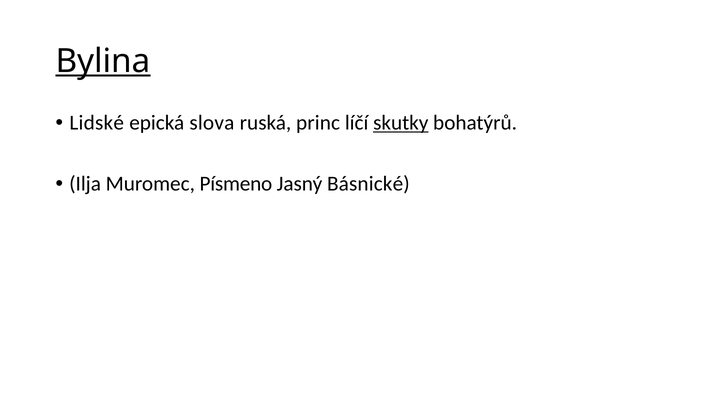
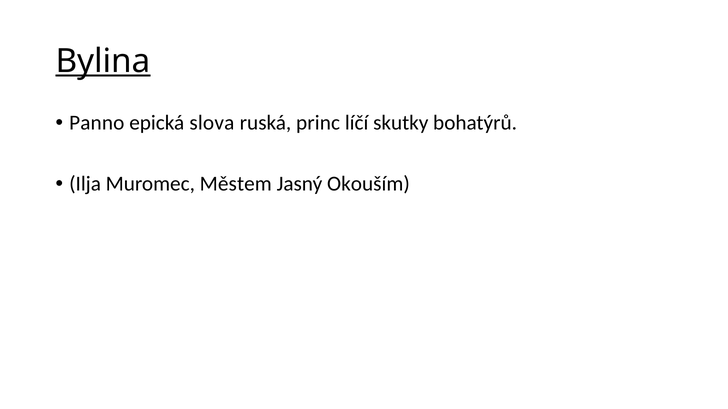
Lidské: Lidské -> Panno
skutky underline: present -> none
Písmeno: Písmeno -> Městem
Básnické: Básnické -> Okouším
